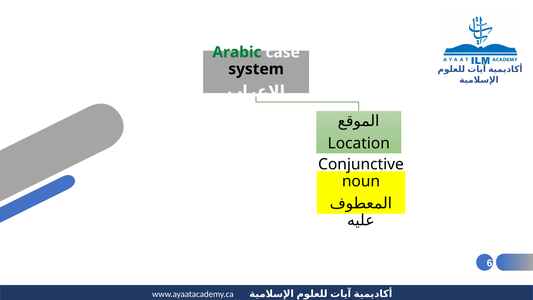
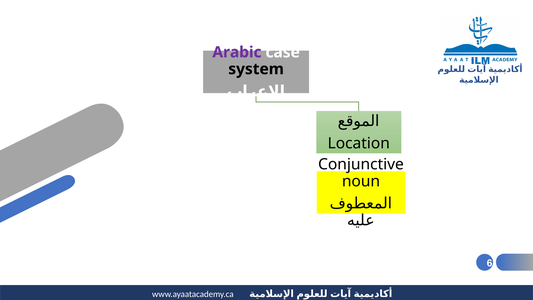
Arabic colour: green -> purple
